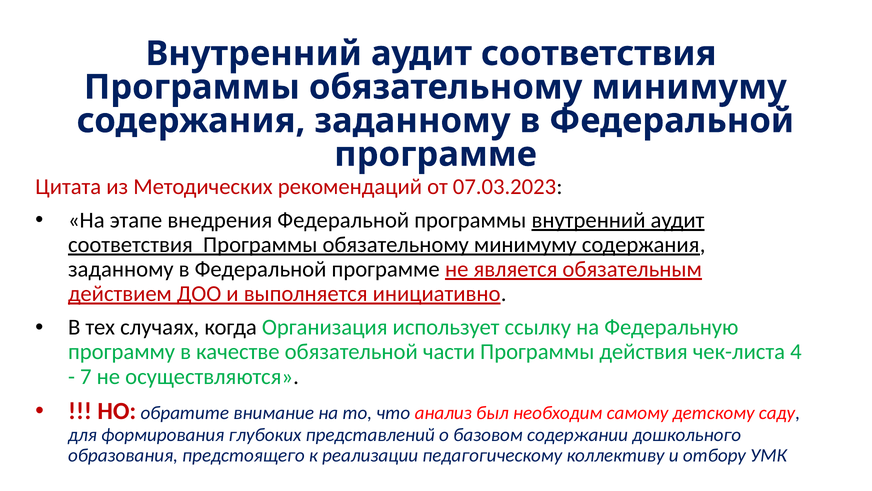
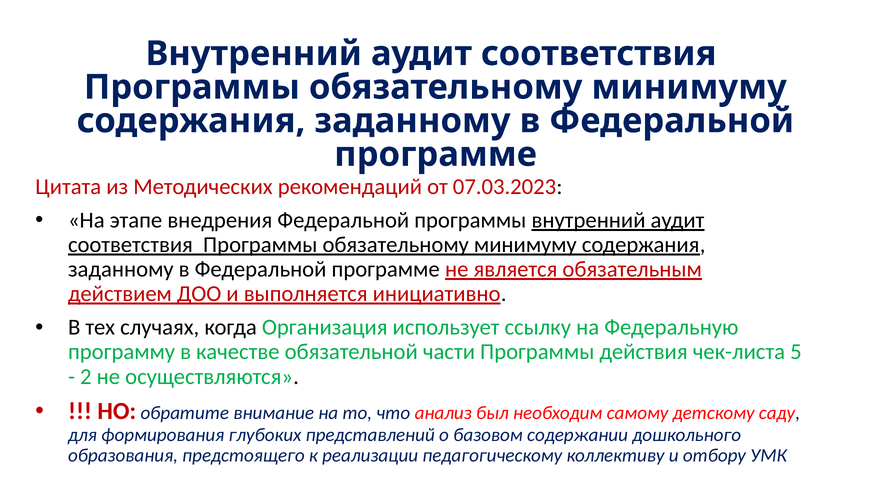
4: 4 -> 5
7: 7 -> 2
